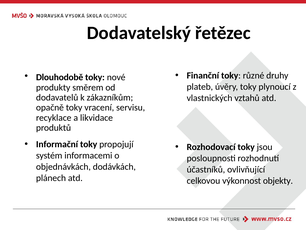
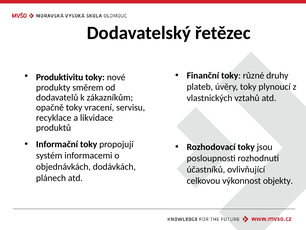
Dlouhodobě: Dlouhodobě -> Produktivitu
